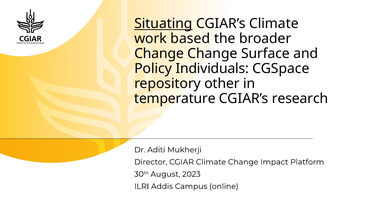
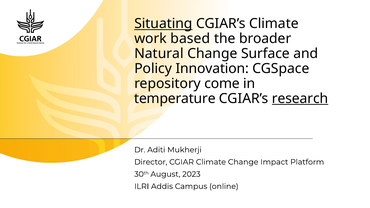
Change at (159, 54): Change -> Natural
Individuals: Individuals -> Innovation
other: other -> come
research underline: none -> present
